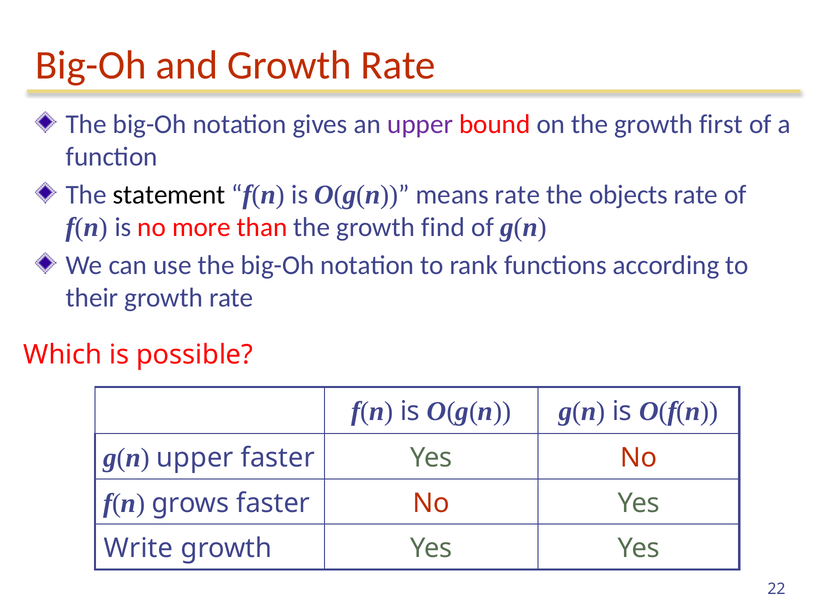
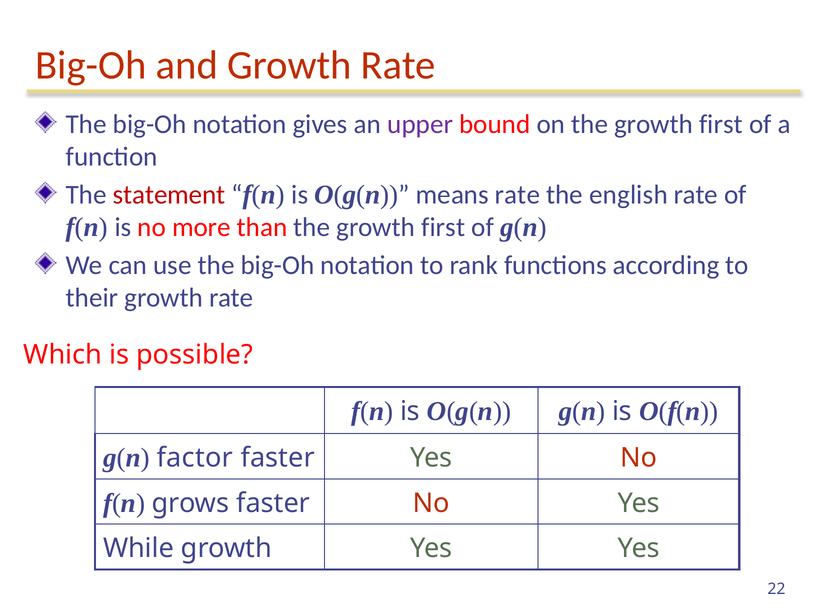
statement colour: black -> red
objects: objects -> english
than the growth find: find -> first
g(n upper: upper -> factor
Write: Write -> While
